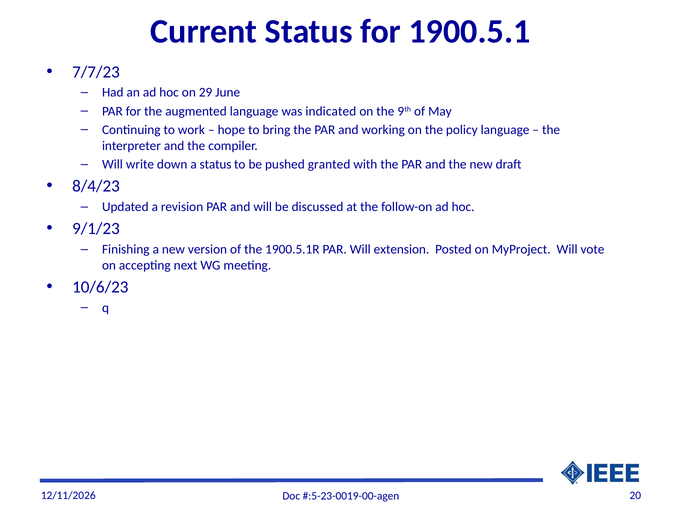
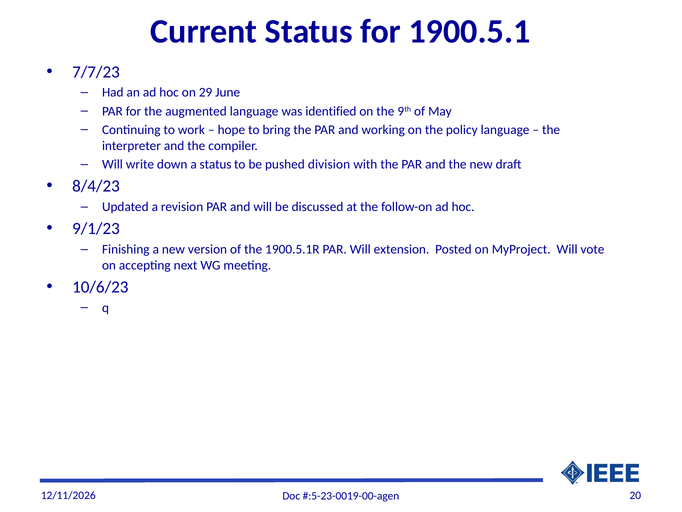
indicated: indicated -> identified
granted: granted -> division
